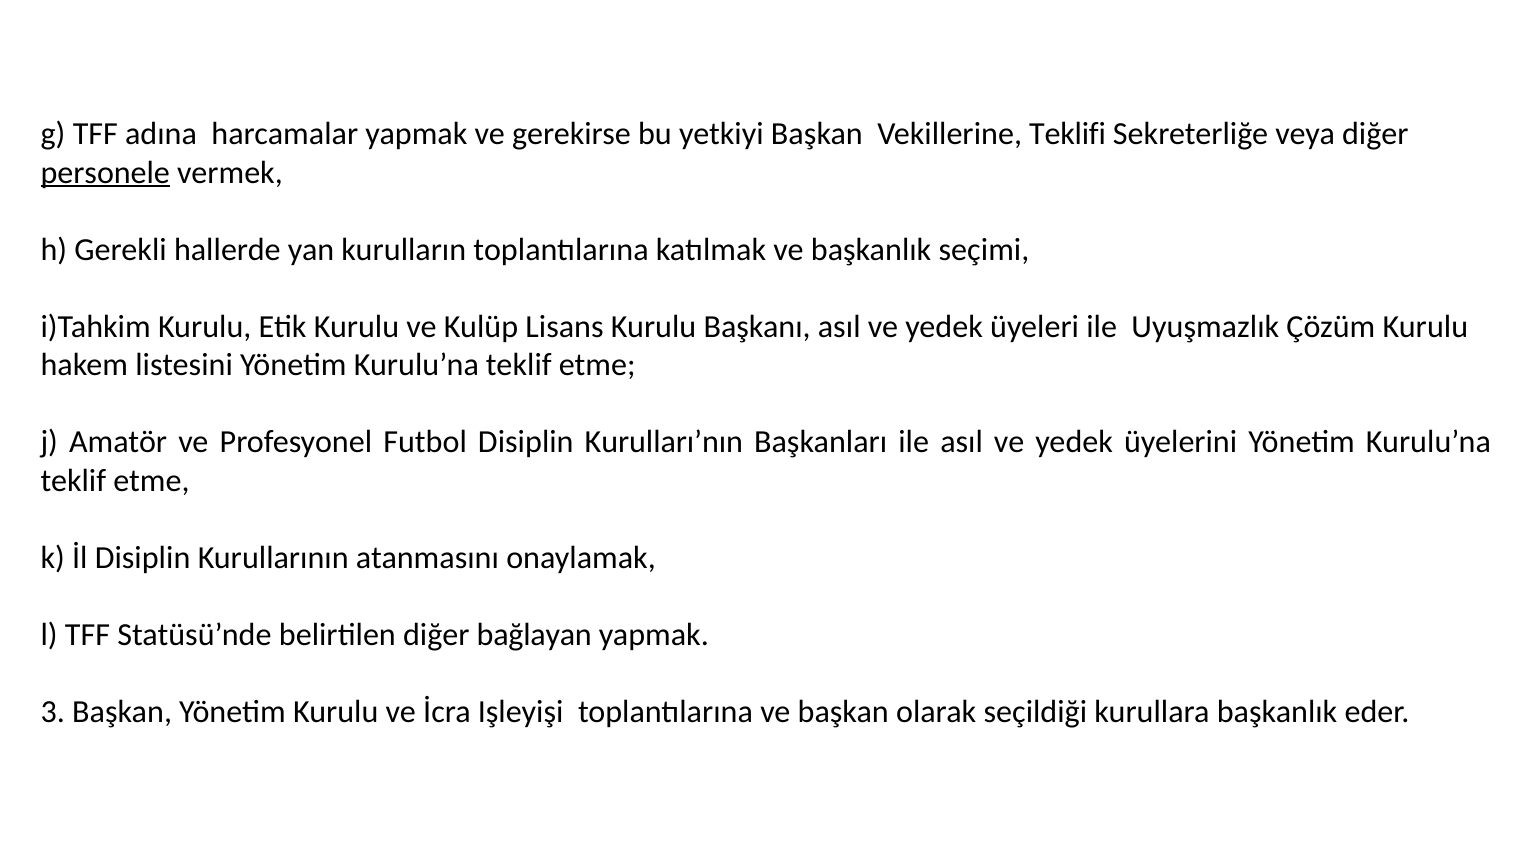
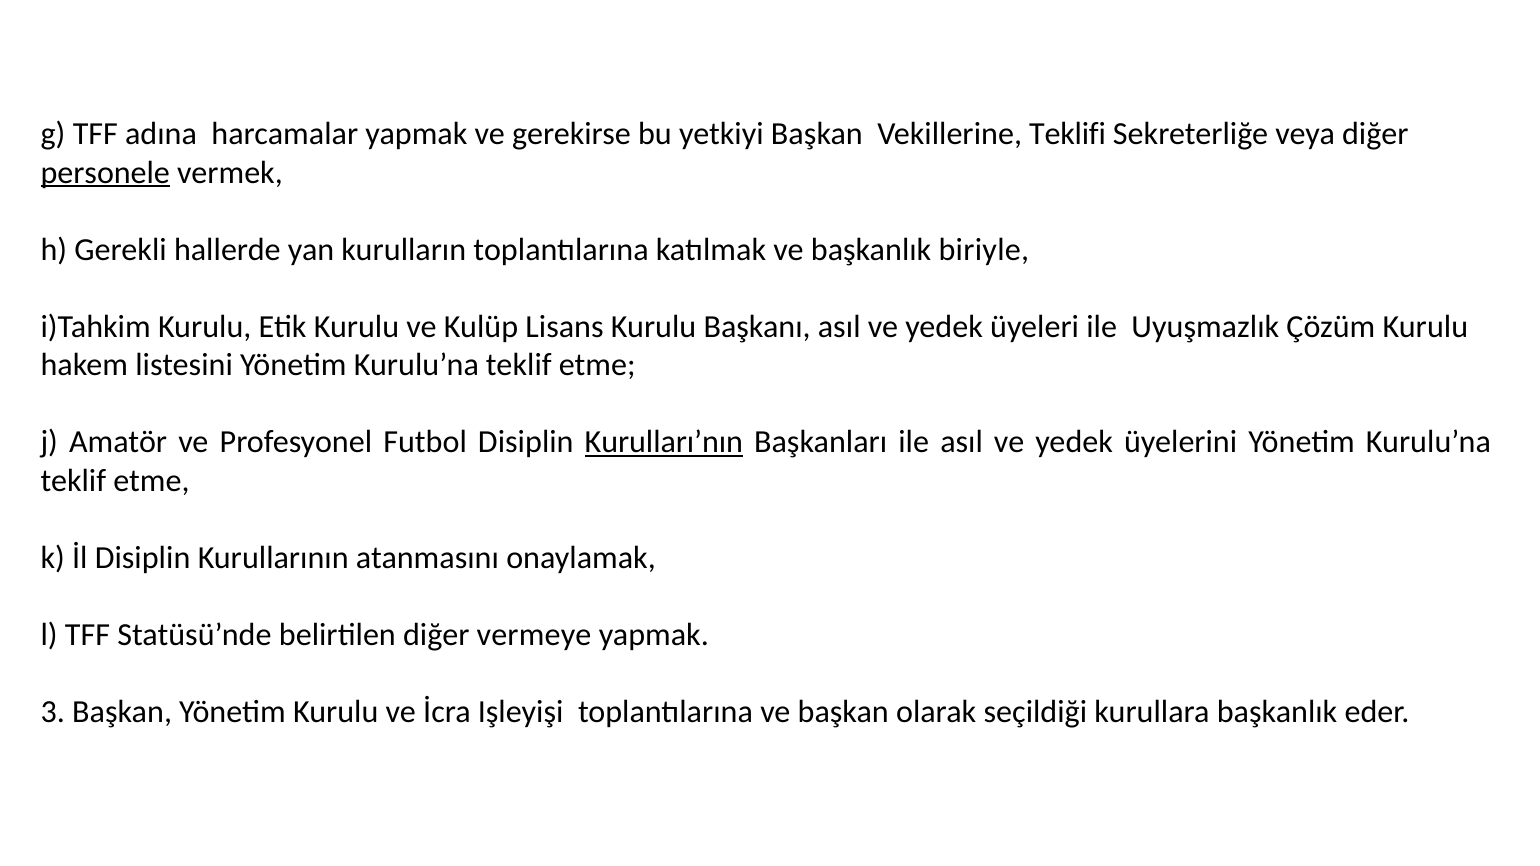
seçimi: seçimi -> biriyle
Kurulları’nın underline: none -> present
bağlayan: bağlayan -> vermeye
